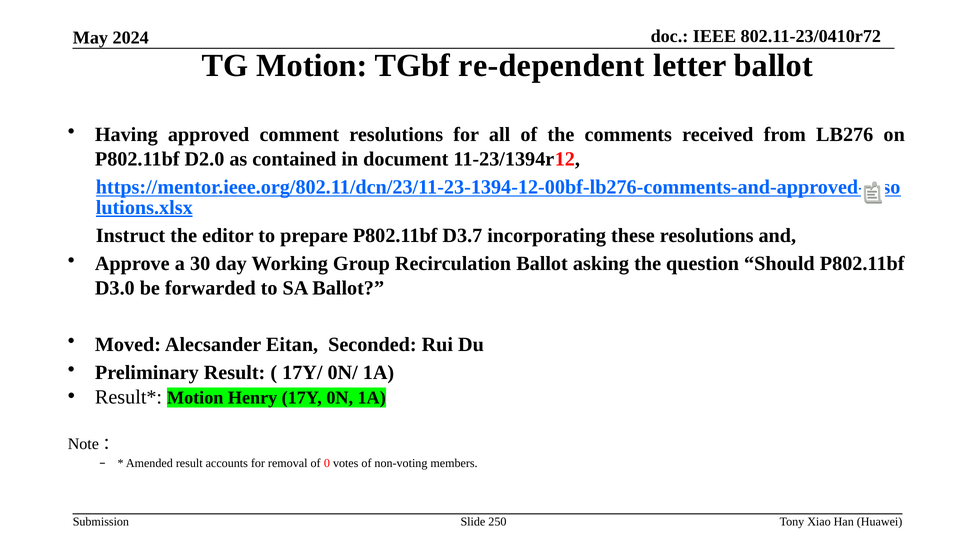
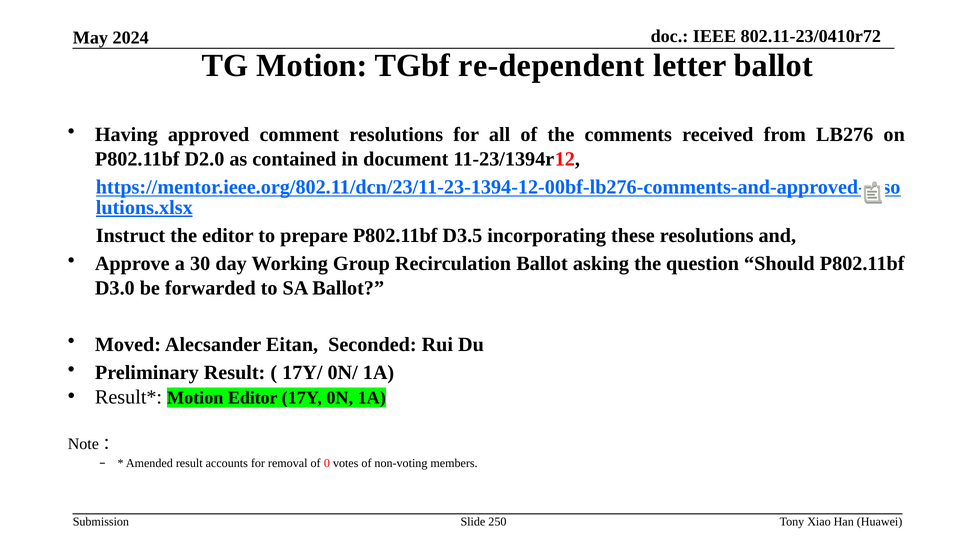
D3.7: D3.7 -> D3.5
Motion Henry: Henry -> Editor
